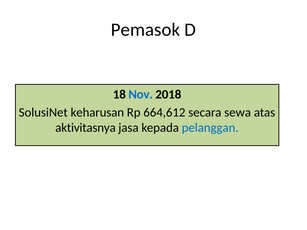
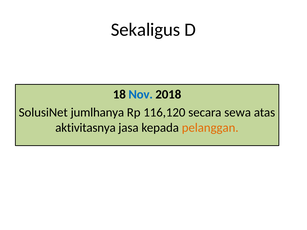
Pemasok: Pemasok -> Sekaligus
keharusan: keharusan -> jumlhanya
664,612: 664,612 -> 116,120
pelanggan colour: blue -> orange
